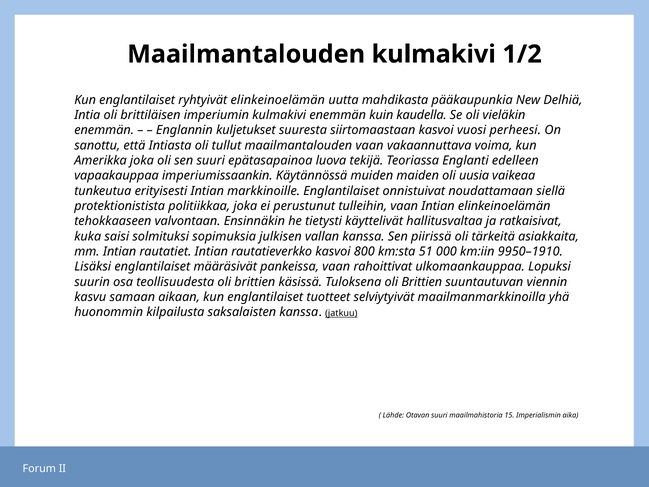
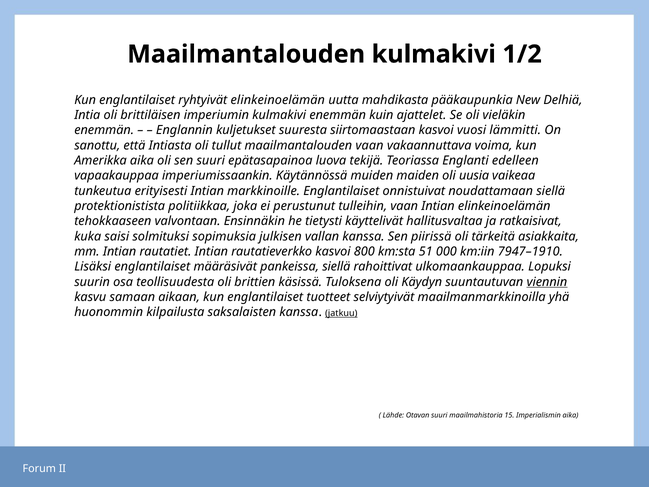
kaudella: kaudella -> ajattelet
perheesi: perheesi -> lämmitti
Amerikka joka: joka -> aika
9950–1910: 9950–1910 -> 7947–1910
pankeissa vaan: vaan -> siellä
Tuloksena oli Brittien: Brittien -> Käydyn
viennin underline: none -> present
